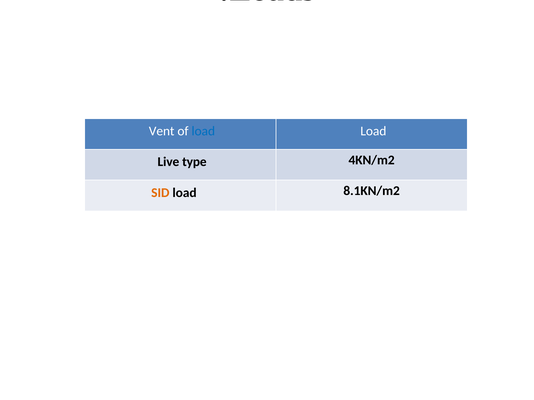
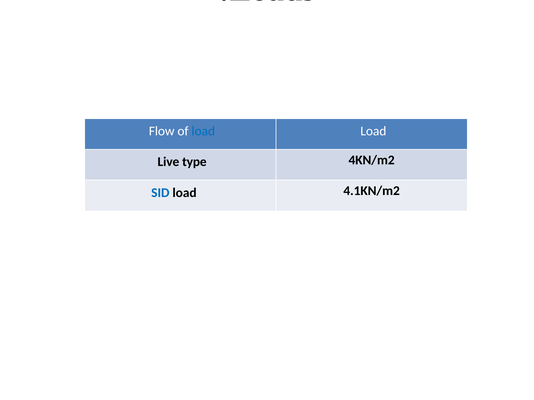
Vent: Vent -> Flow
SID colour: orange -> blue
8.1KN/m2: 8.1KN/m2 -> 4.1KN/m2
